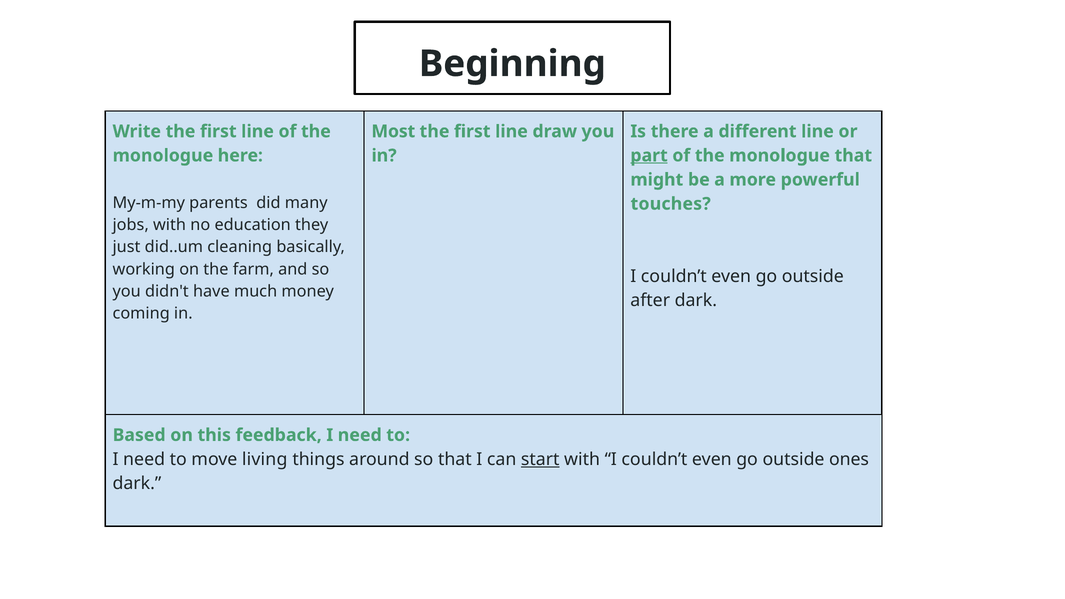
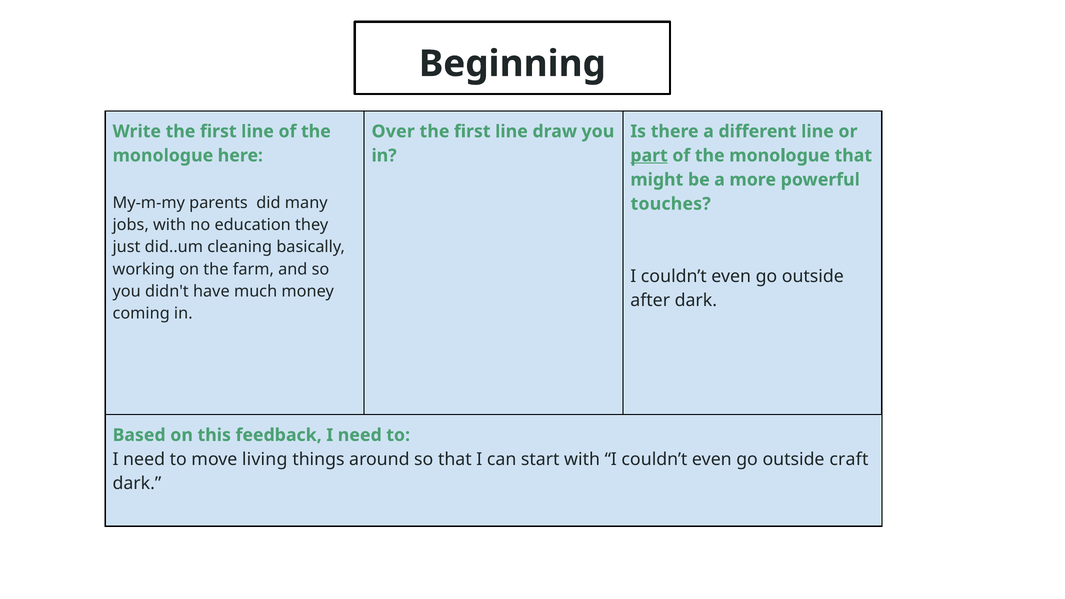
Most: Most -> Over
start underline: present -> none
ones: ones -> craft
